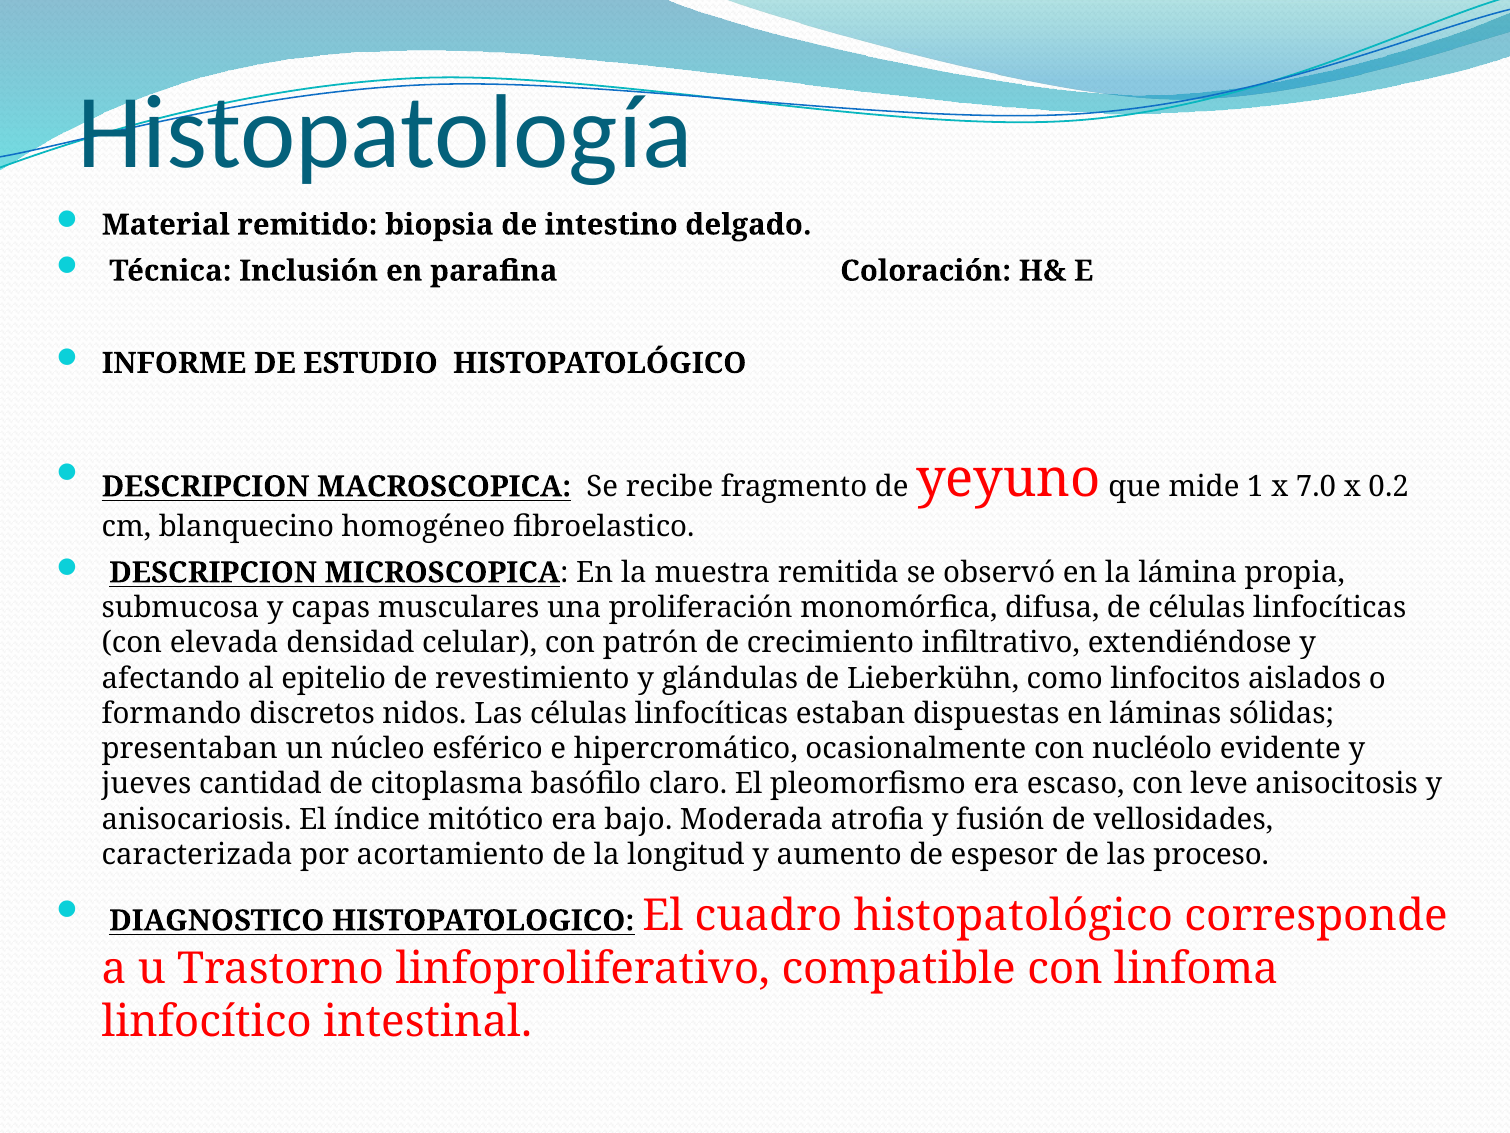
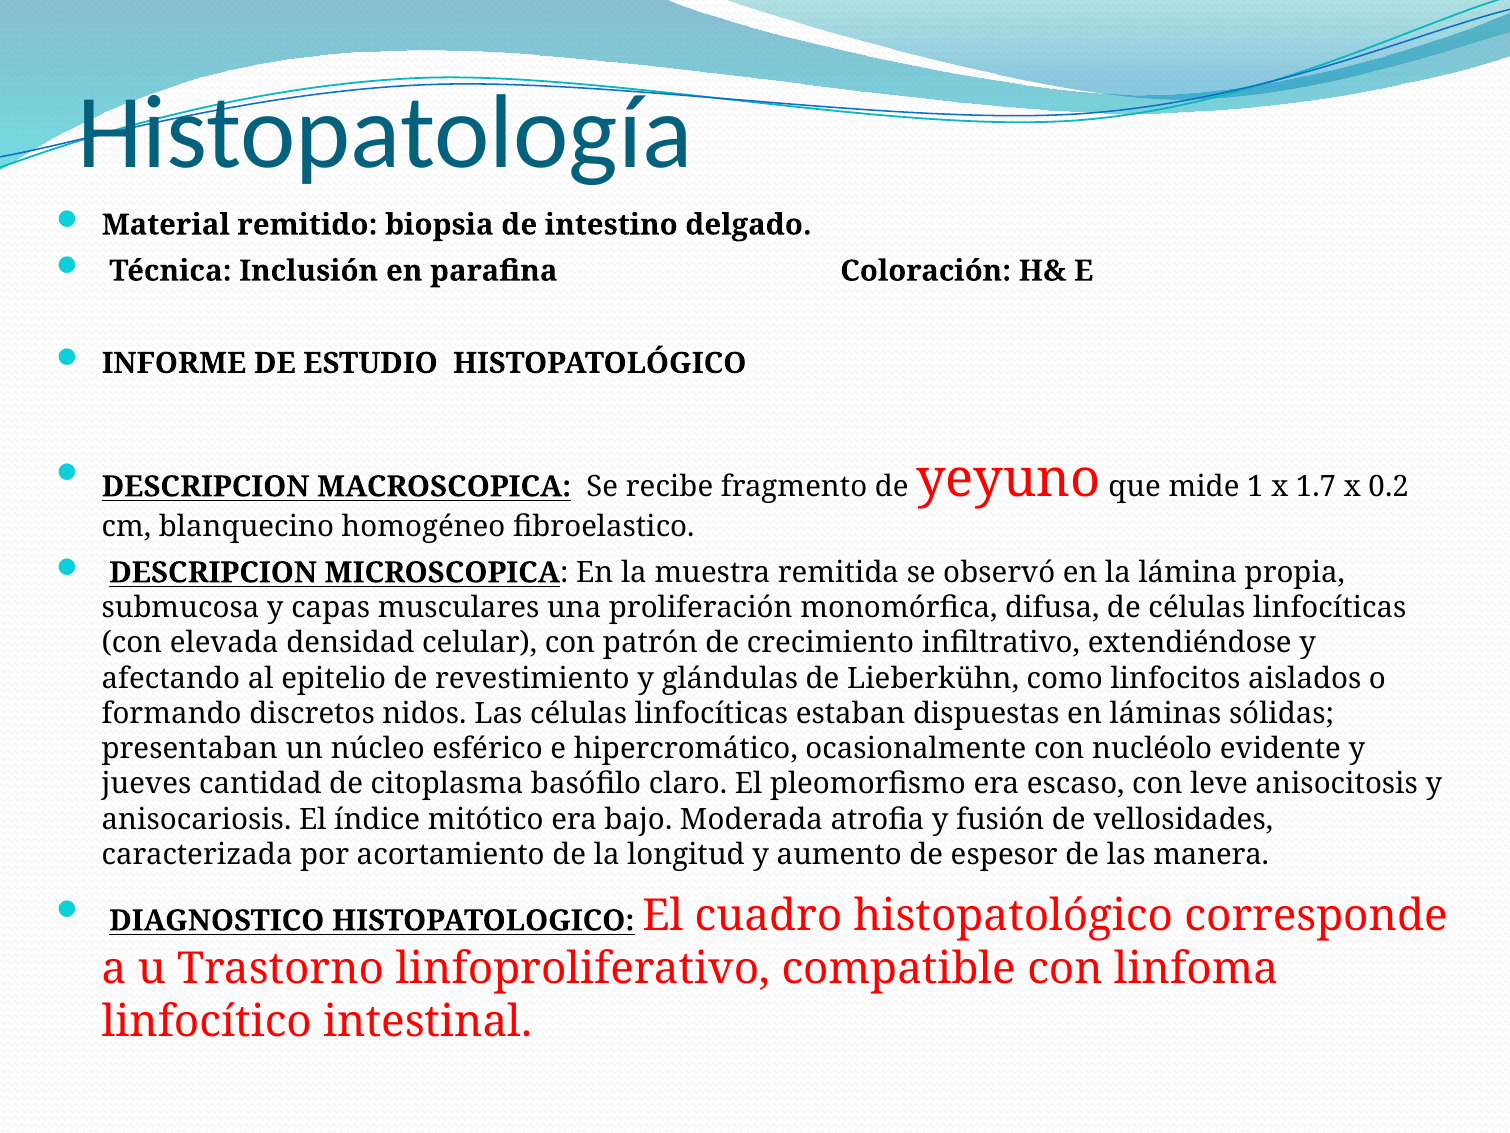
7.0: 7.0 -> 1.7
proceso: proceso -> manera
